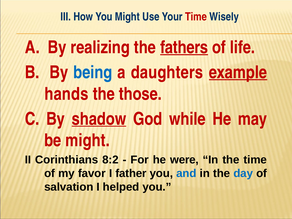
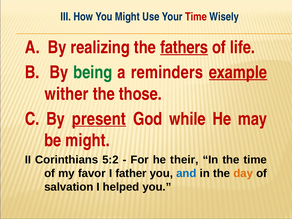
being colour: blue -> green
daughters: daughters -> reminders
hands: hands -> wither
shadow: shadow -> present
8:2: 8:2 -> 5:2
were: were -> their
day colour: blue -> orange
